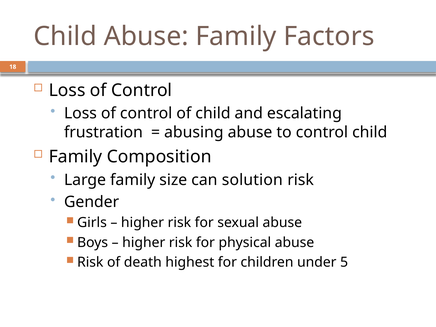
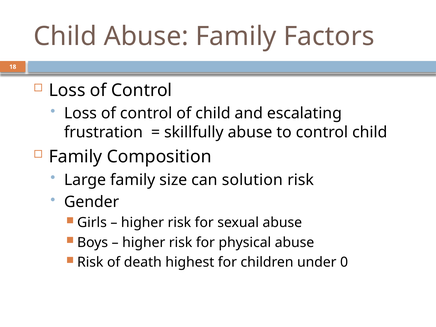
abusing: abusing -> skillfully
5: 5 -> 0
